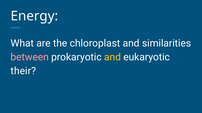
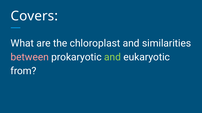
Energy: Energy -> Covers
and at (113, 57) colour: yellow -> light green
their: their -> from
